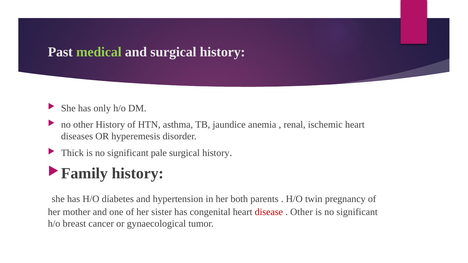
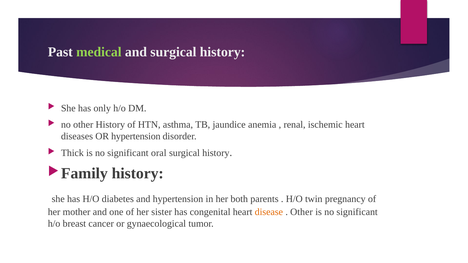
OR hyperemesis: hyperemesis -> hypertension
pale: pale -> oral
disease colour: red -> orange
